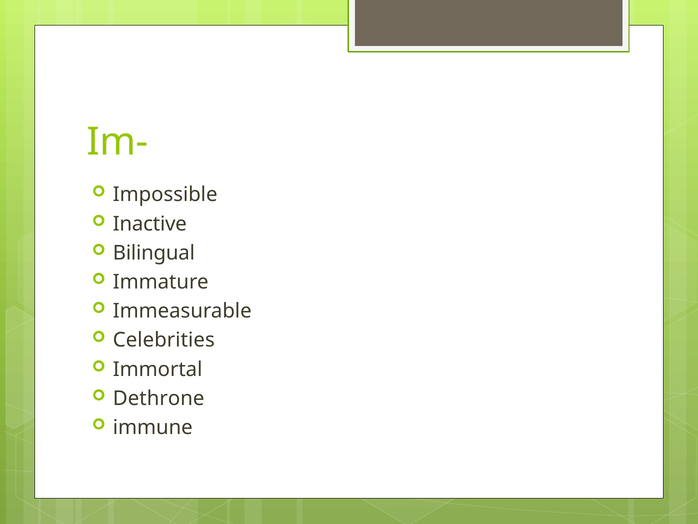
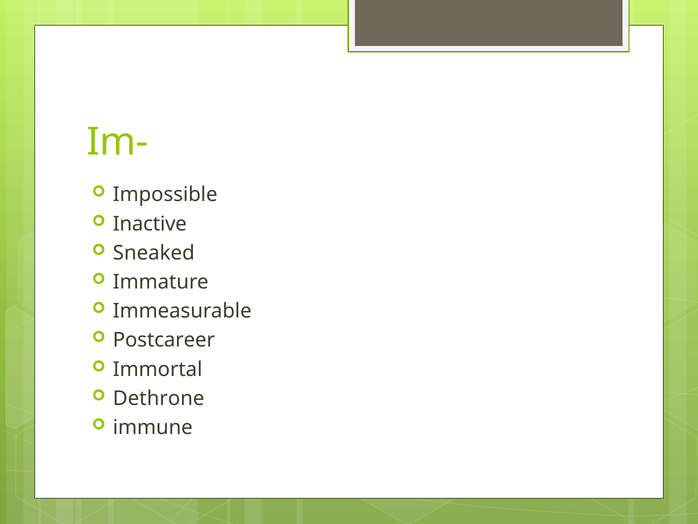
Bilingual: Bilingual -> Sneaked
Celebrities: Celebrities -> Postcareer
